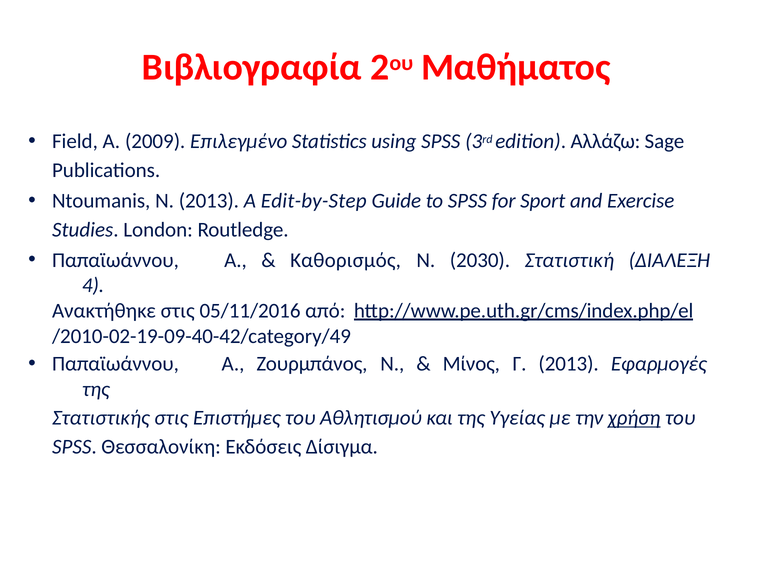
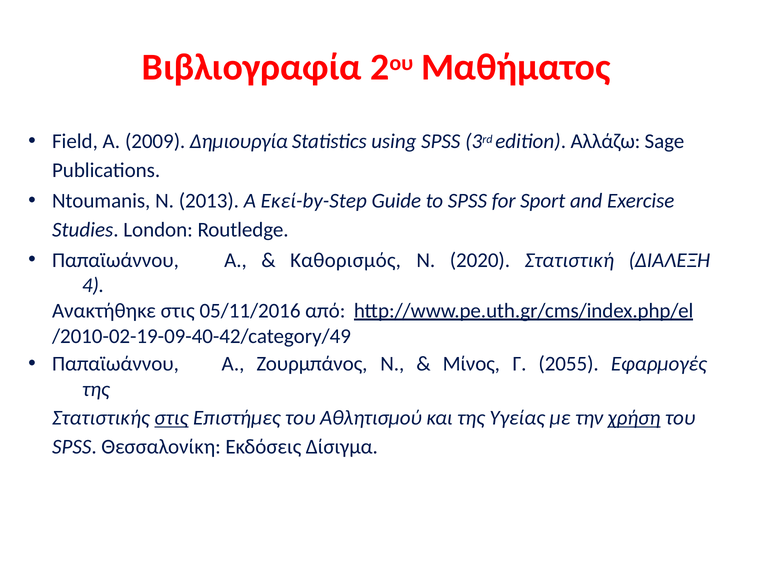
Επιλεγμένο: Επιλεγμένο -> Δημιουργία
Edit-by-Step: Edit-by-Step -> Εκεί-by-Step
2030: 2030 -> 2020
Γ 2013: 2013 -> 2055
στις at (171, 418) underline: none -> present
